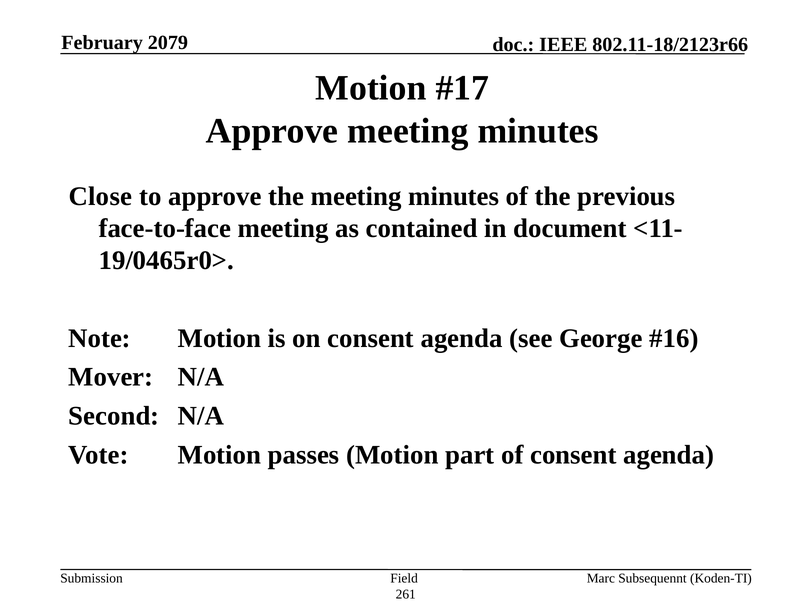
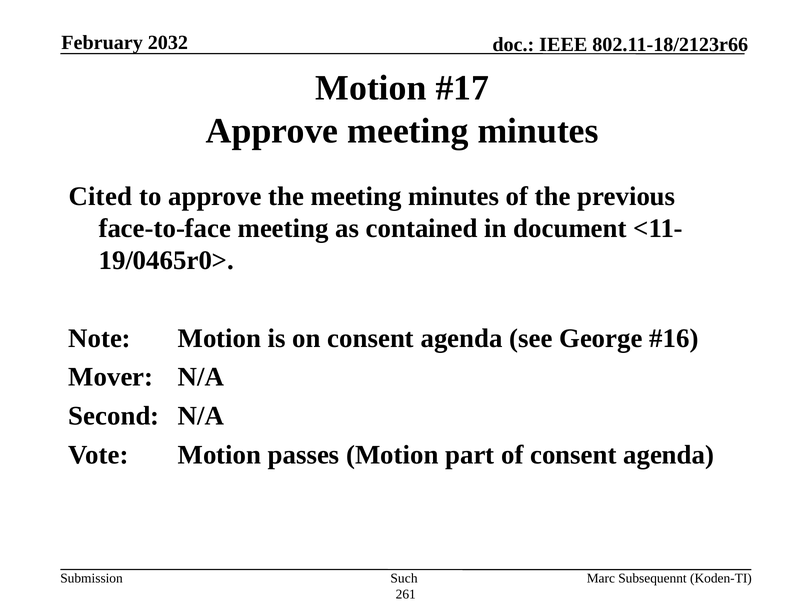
2079: 2079 -> 2032
Close: Close -> Cited
Field: Field -> Such
